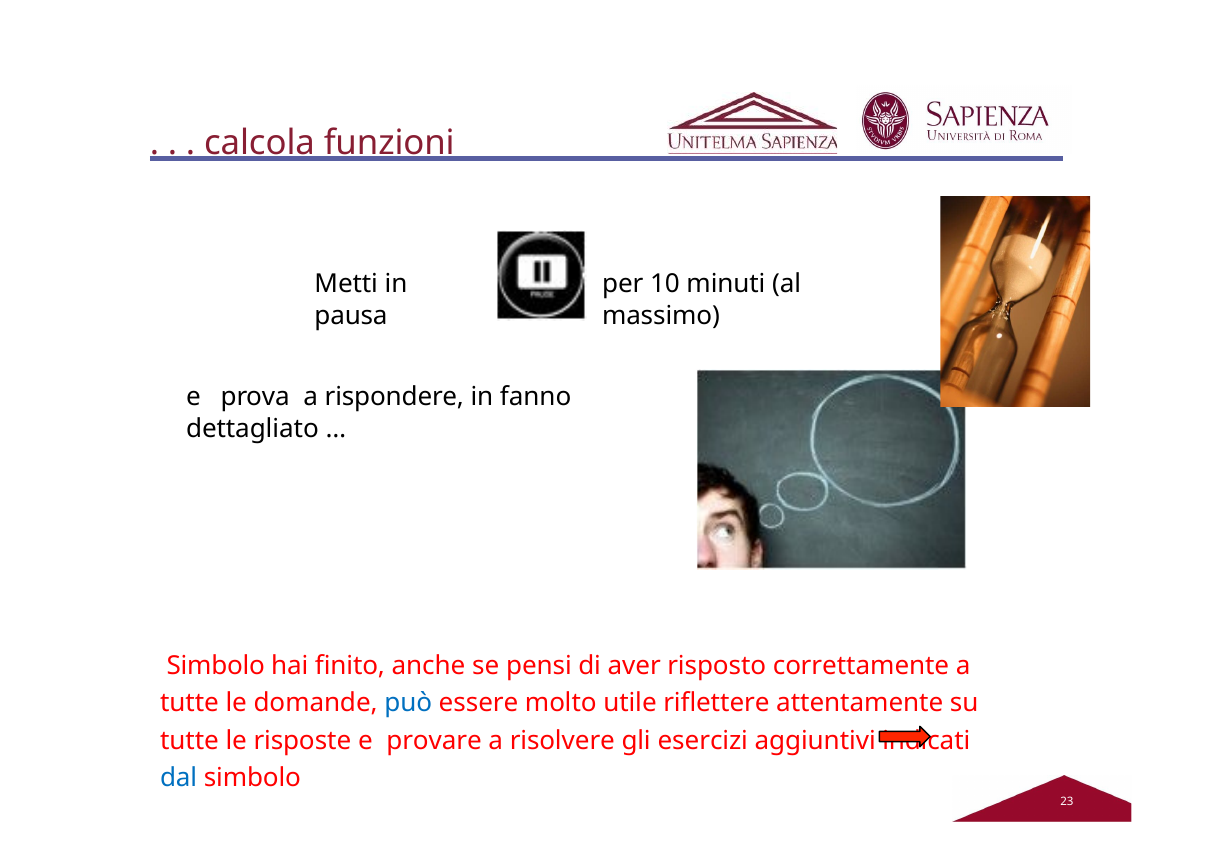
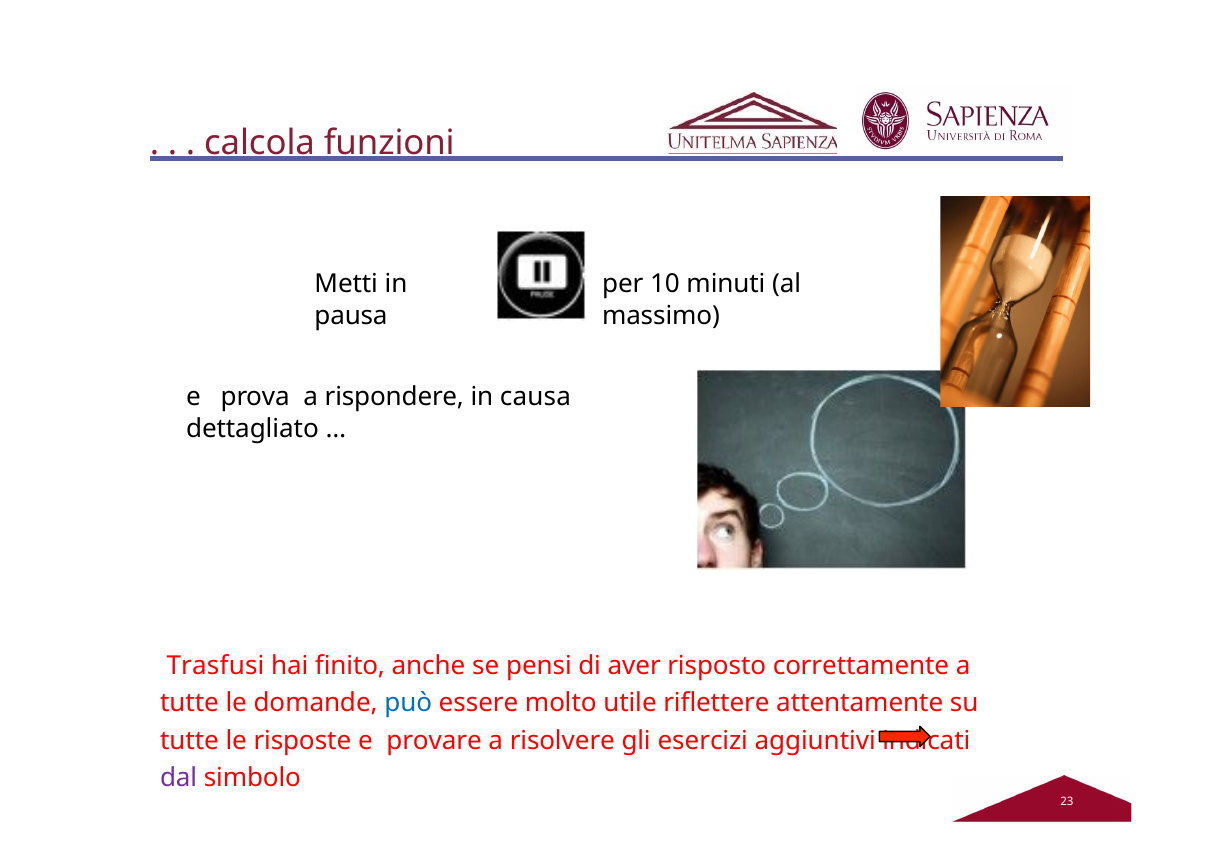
fanno: fanno -> causa
Simbolo at (216, 666): Simbolo -> Trasfusi
dal colour: blue -> purple
